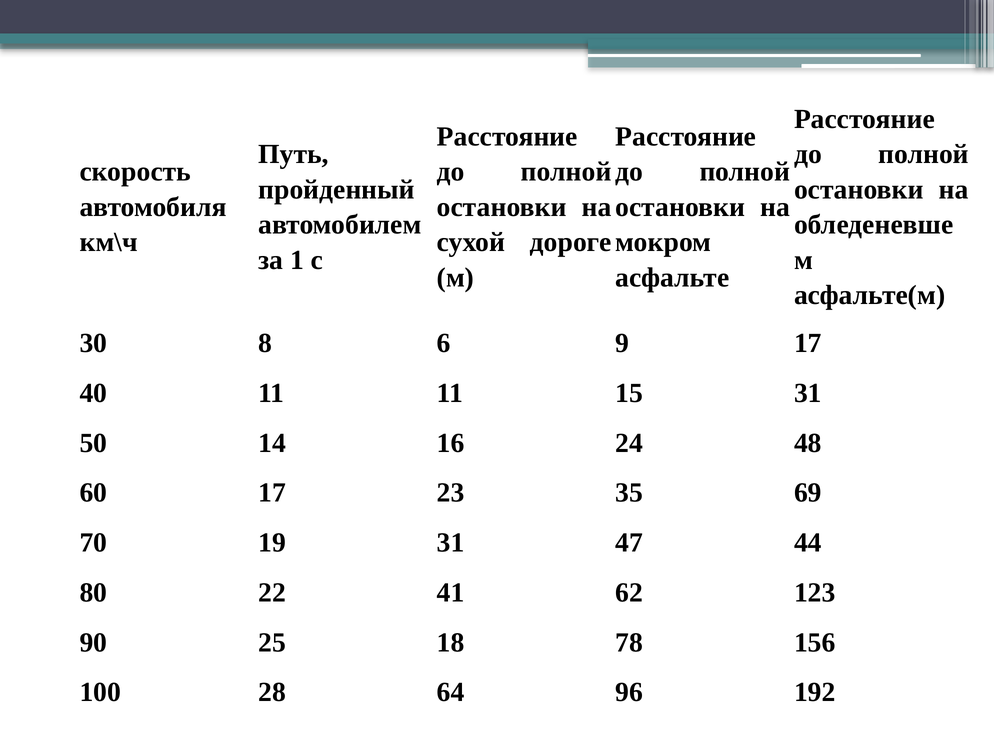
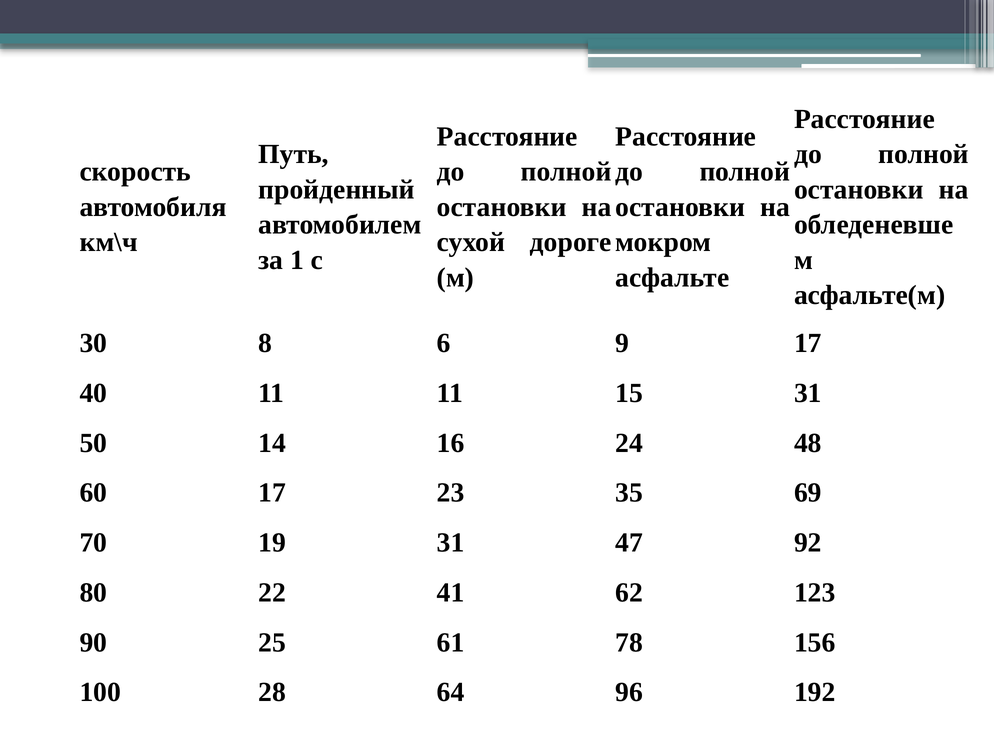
44: 44 -> 92
18: 18 -> 61
